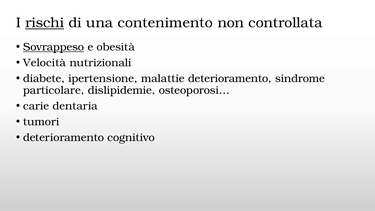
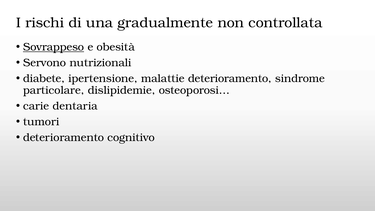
rischi underline: present -> none
contenimento: contenimento -> gradualmente
Velocità: Velocità -> Servono
